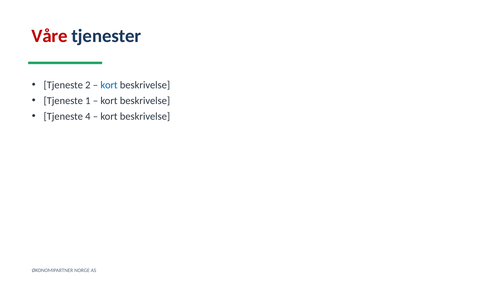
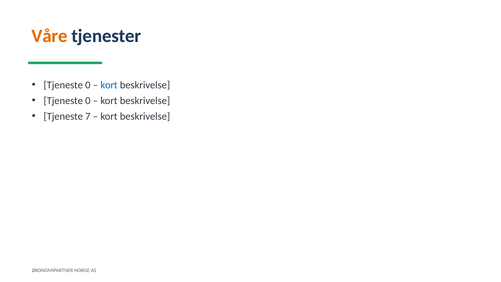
Våre colour: red -> orange
2 at (88, 85): 2 -> 0
1 at (88, 101): 1 -> 0
4: 4 -> 7
